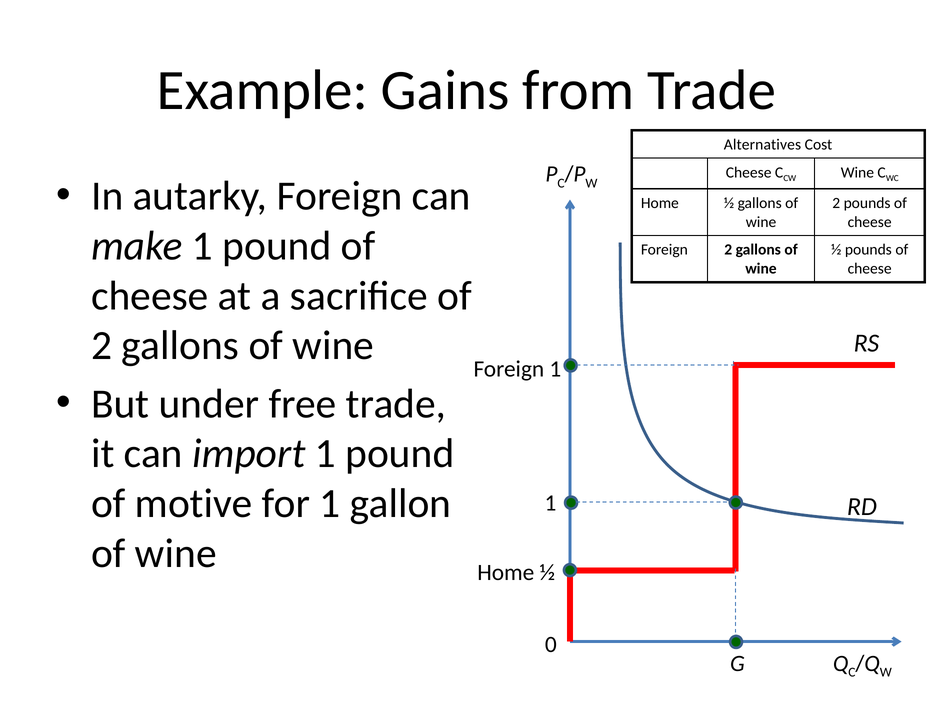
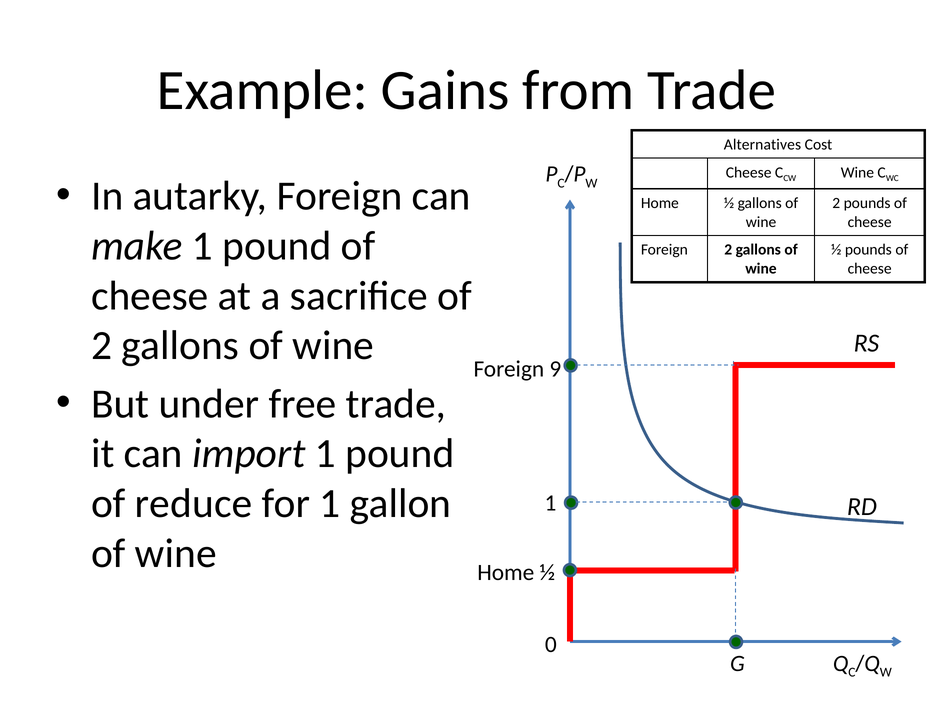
Foreign 1: 1 -> 9
motive: motive -> reduce
